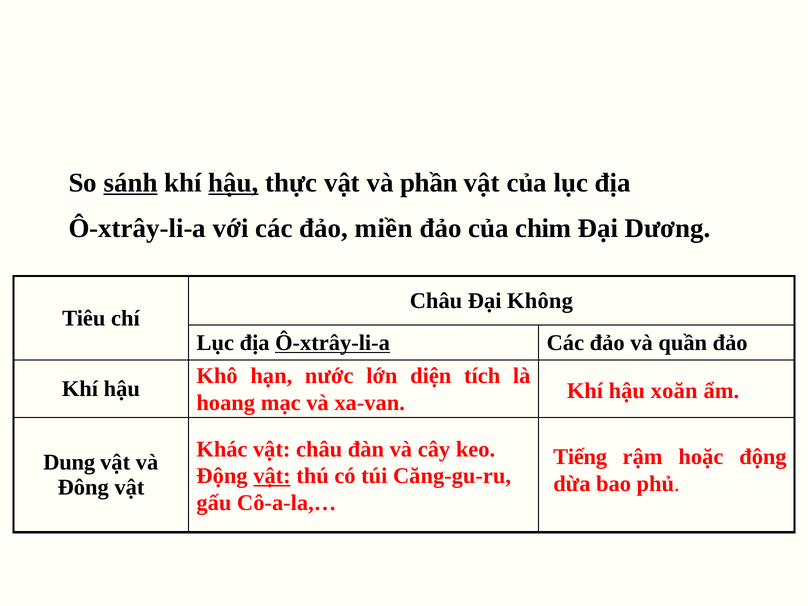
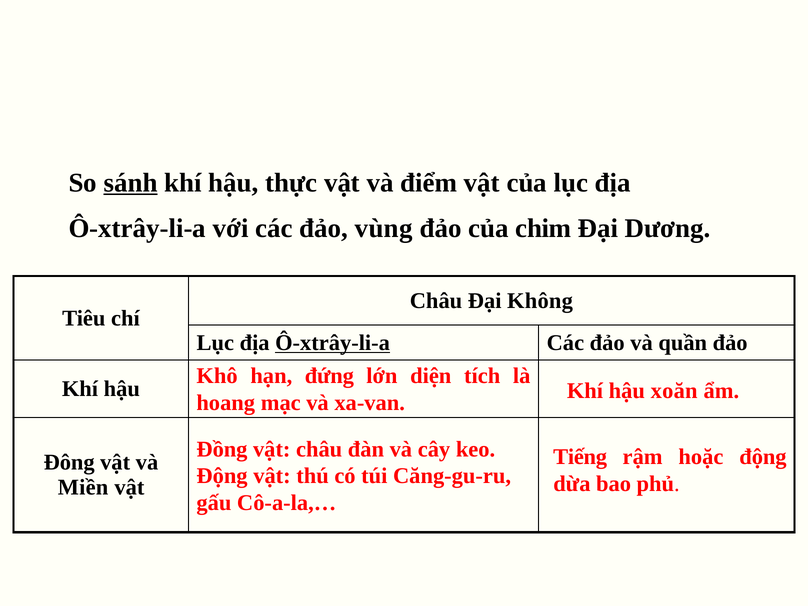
hậu at (234, 183) underline: present -> none
phần: phần -> điểm
miền: miền -> vùng
nước: nước -> đứng
Khác: Khác -> Đồng
Dung: Dung -> Đông
vật at (272, 476) underline: present -> none
Đông: Đông -> Miền
